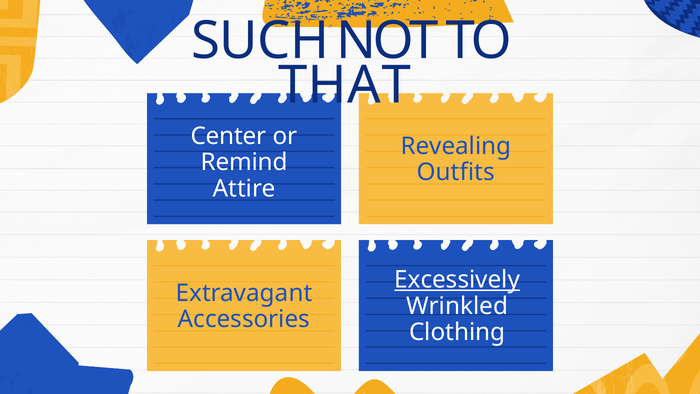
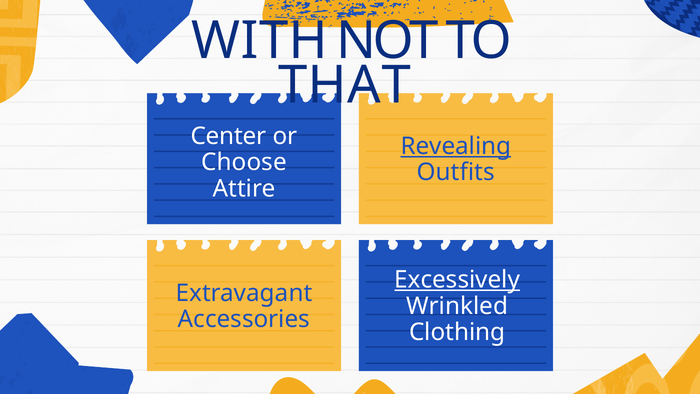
SUCH: SUCH -> WITH
Revealing underline: none -> present
Remind: Remind -> Choose
